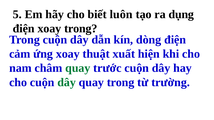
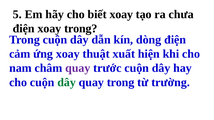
biết luôn: luôn -> xoay
dụng: dụng -> chưa
quay at (78, 68) colour: green -> purple
